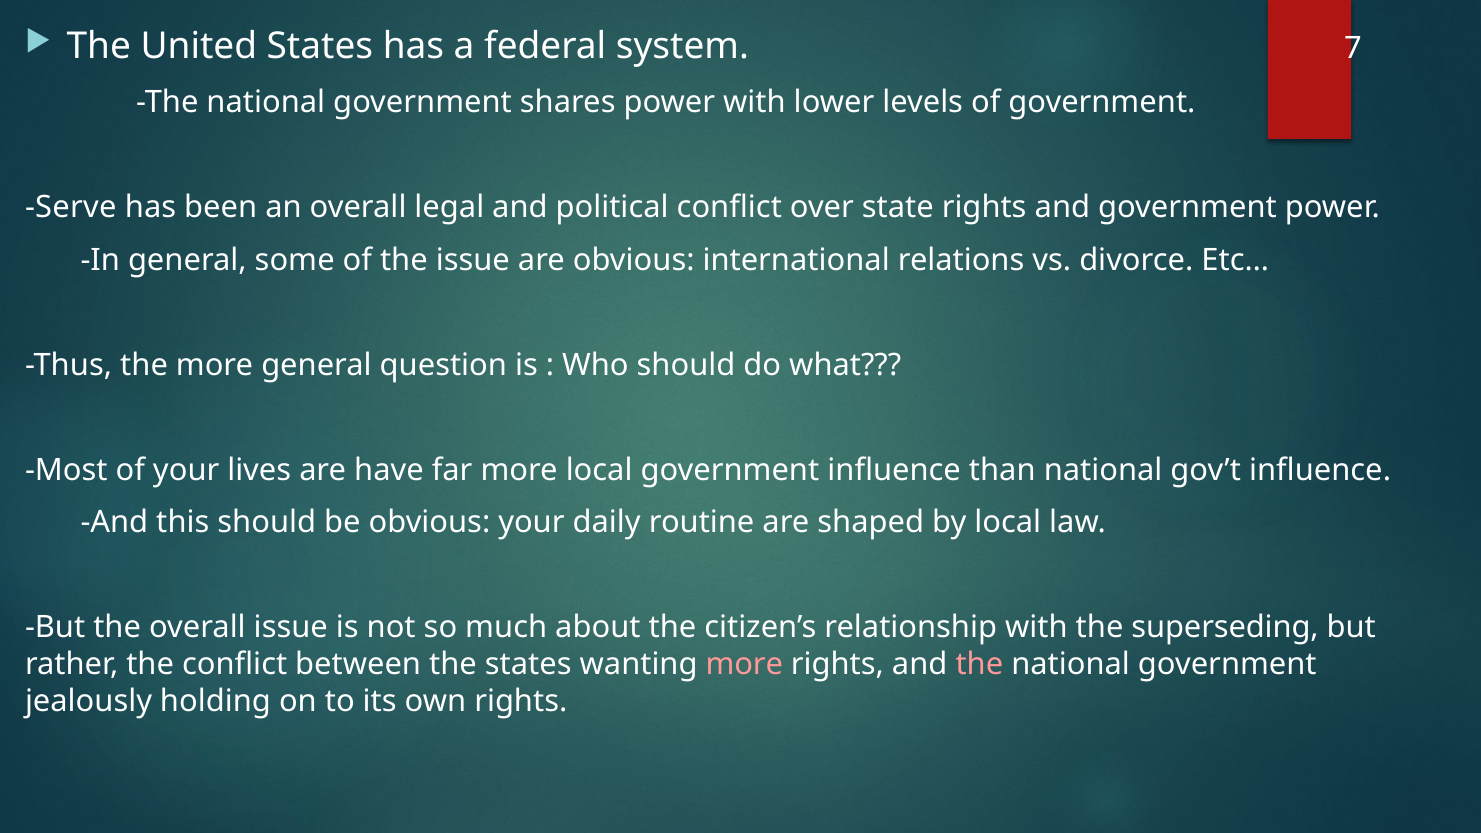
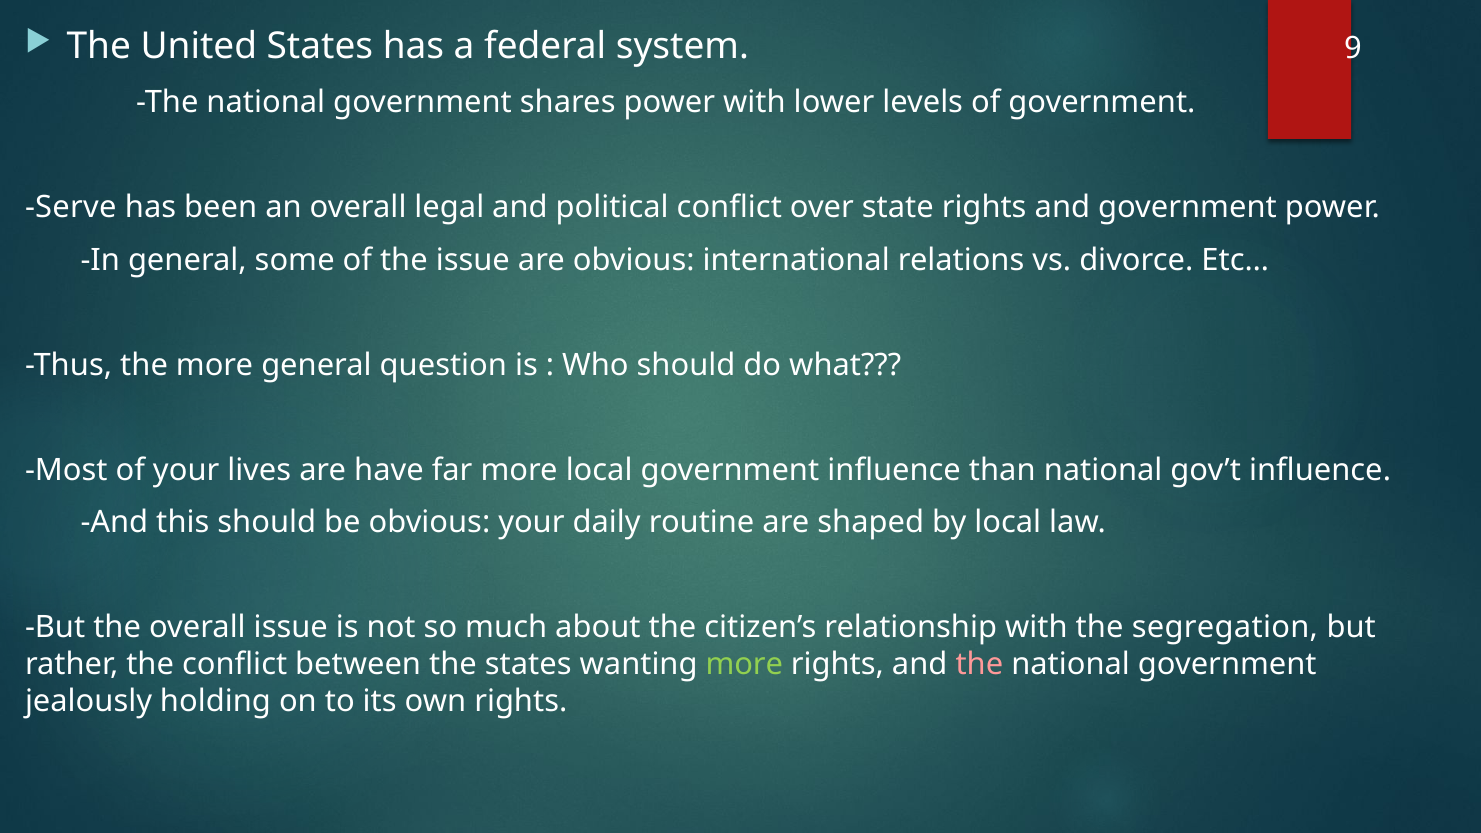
7: 7 -> 9
superseding: superseding -> segregation
more at (744, 665) colour: pink -> light green
